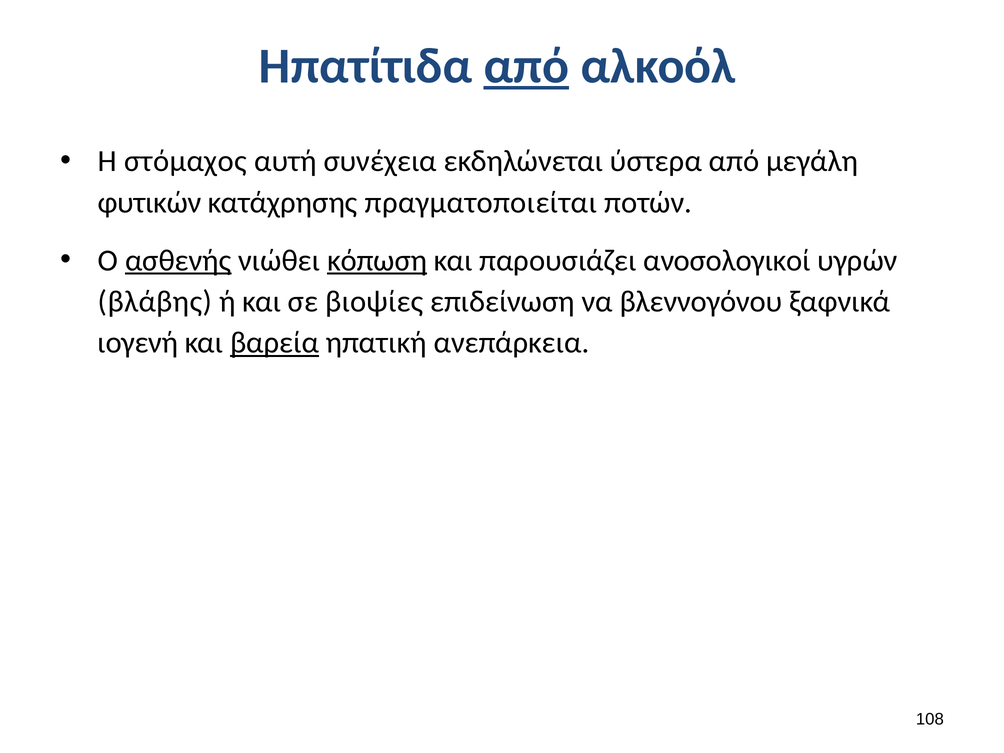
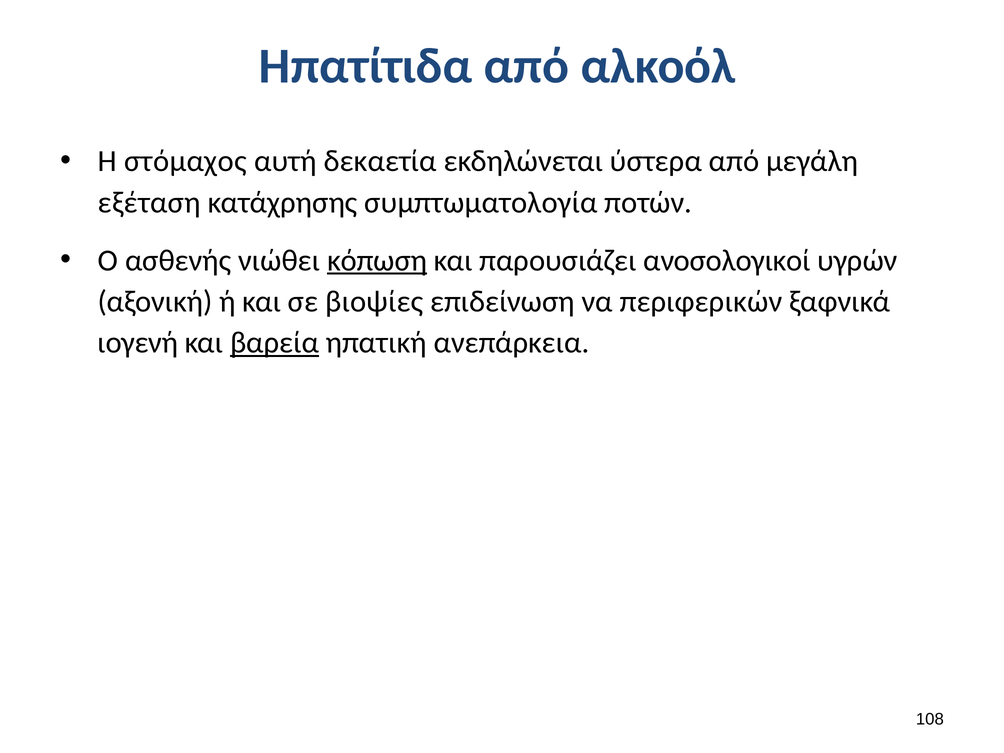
από at (526, 66) underline: present -> none
συνέχεια: συνέχεια -> δεκαετία
φυτικών: φυτικών -> εξέταση
πραγματοποιείται: πραγματοποιείται -> συμπτωματολογία
ασθενής underline: present -> none
βλάβης: βλάβης -> αξονική
βλεννογόνου: βλεννογόνου -> περιφερικών
